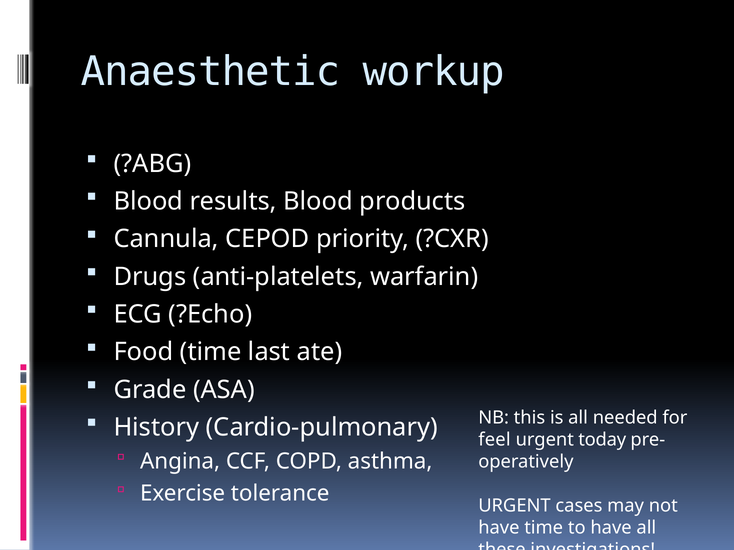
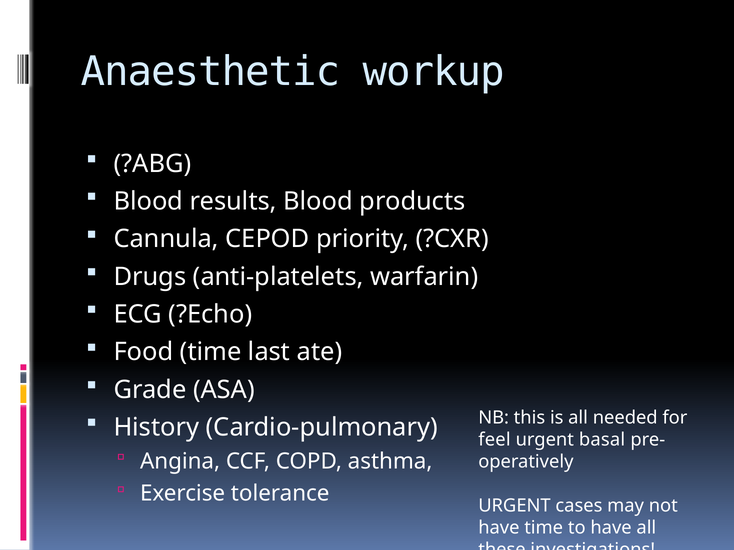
today: today -> basal
